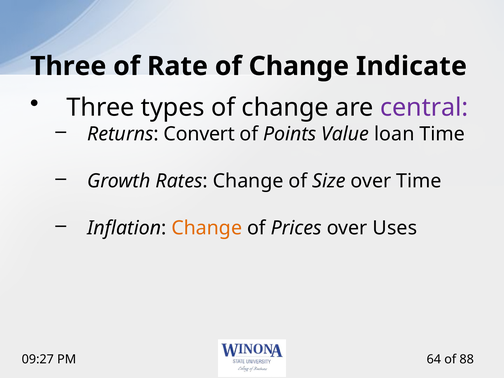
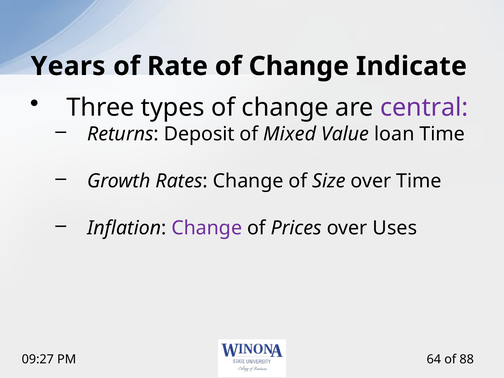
Three at (68, 66): Three -> Years
Convert: Convert -> Deposit
Points: Points -> Mixed
Change at (207, 228) colour: orange -> purple
